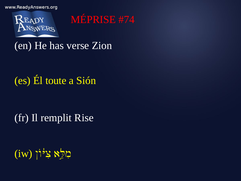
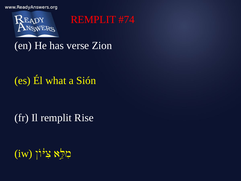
MÉPRISE at (93, 20): MÉPRISE -> REMPLIT
toute: toute -> what
